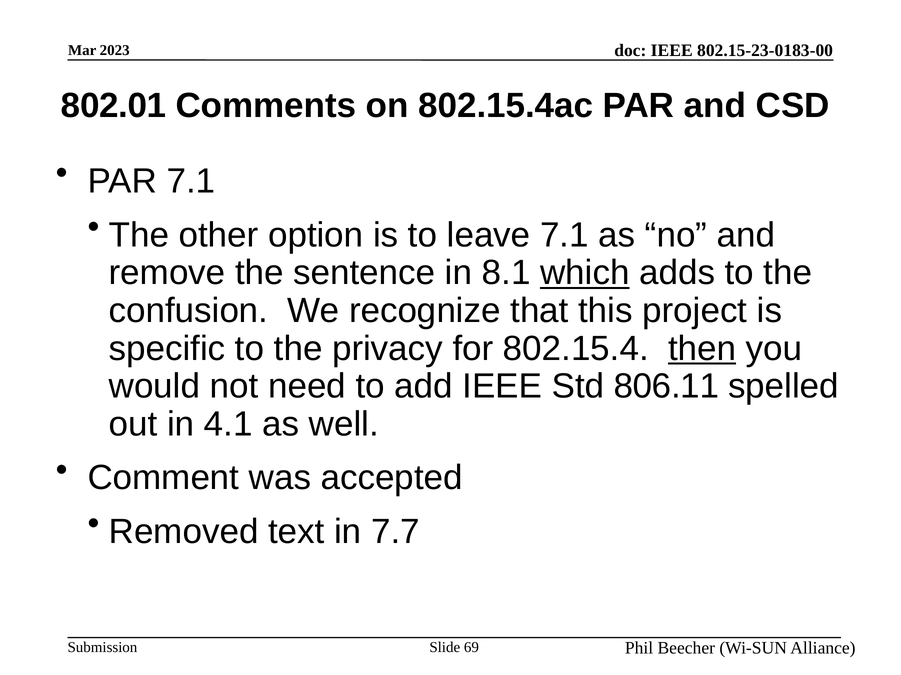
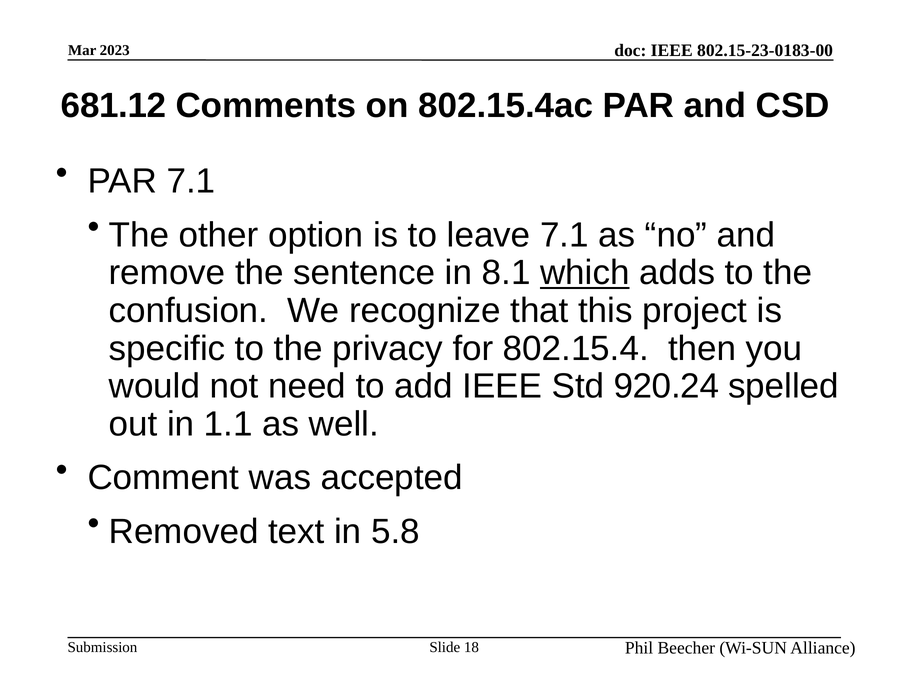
802.01: 802.01 -> 681.12
then underline: present -> none
806.11: 806.11 -> 920.24
4.1: 4.1 -> 1.1
7.7: 7.7 -> 5.8
69: 69 -> 18
